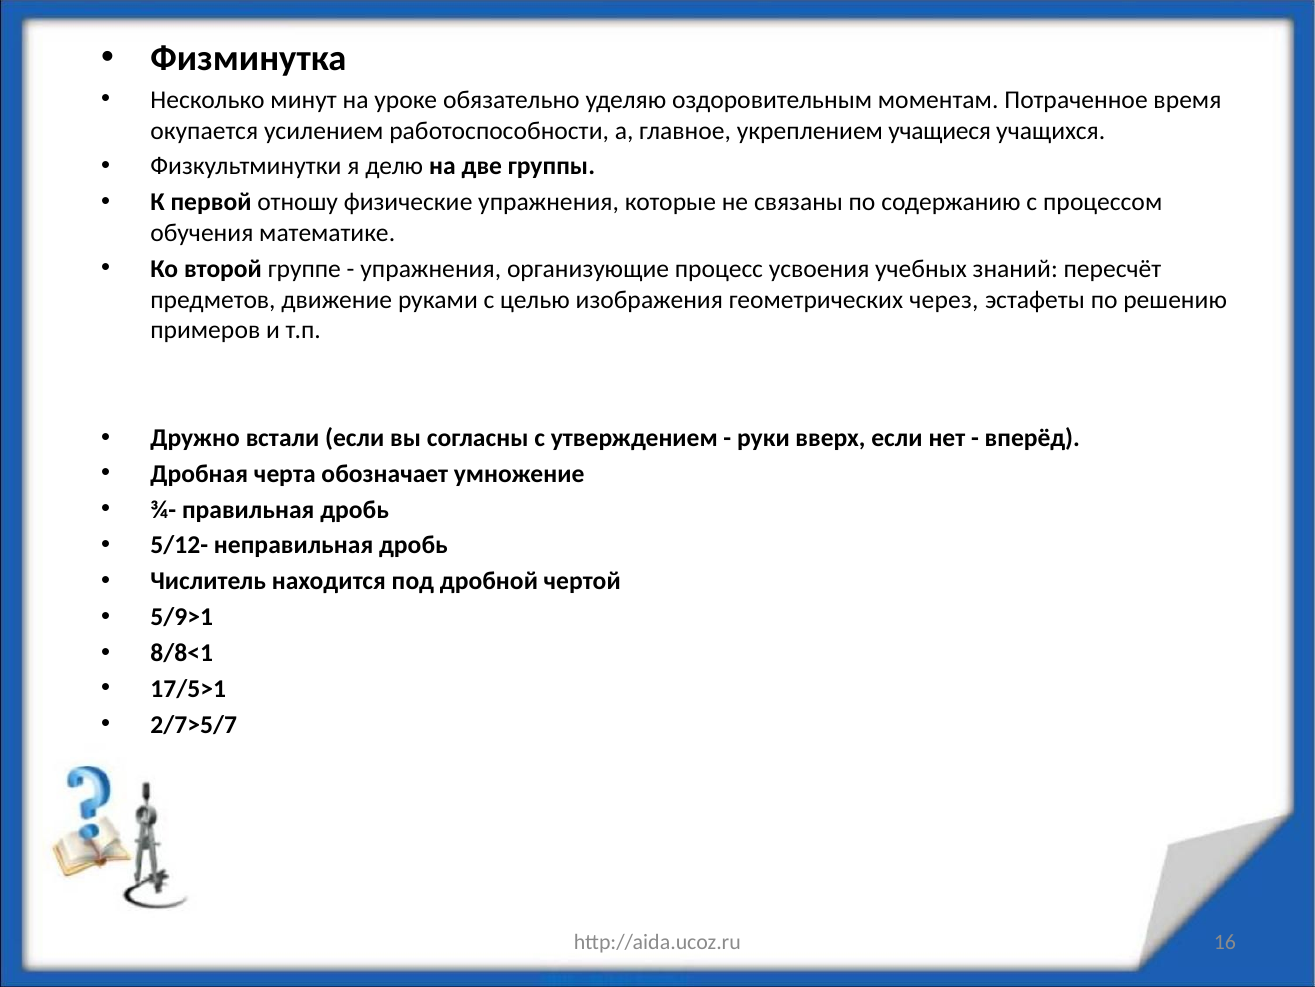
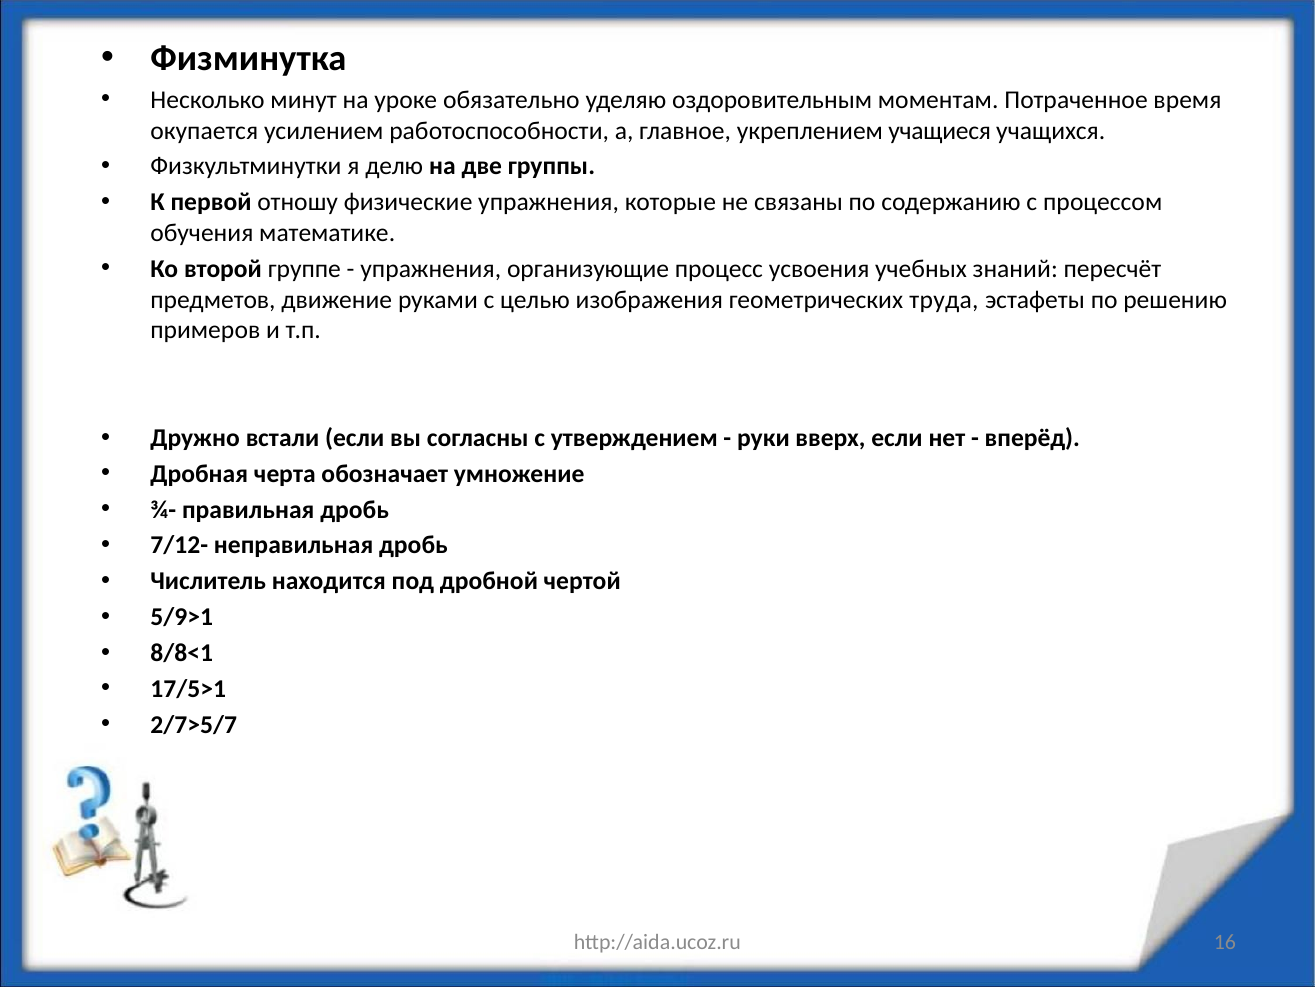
через: через -> труда
5/12-: 5/12- -> 7/12-
